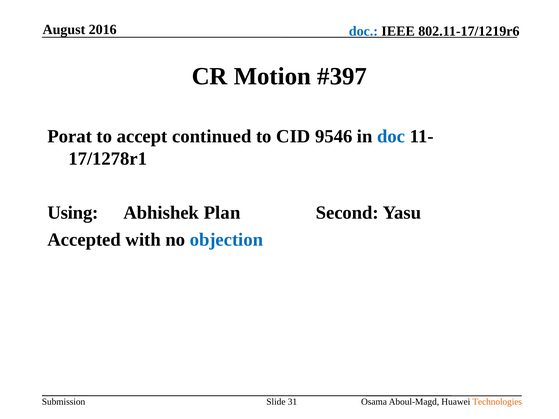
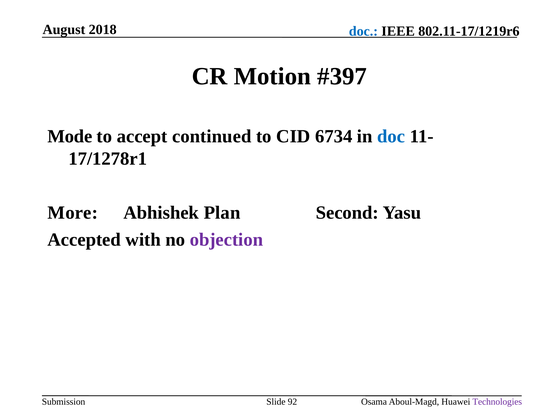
2016: 2016 -> 2018
Porat: Porat -> Mode
9546: 9546 -> 6734
Using: Using -> More
objection colour: blue -> purple
31: 31 -> 92
Technologies colour: orange -> purple
